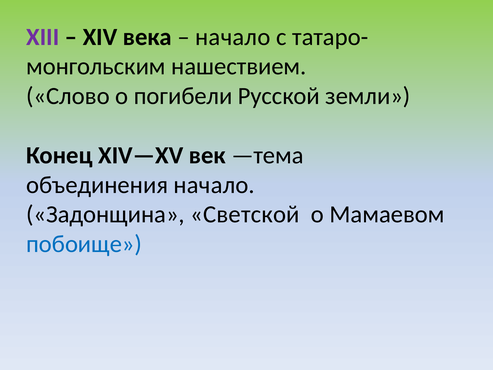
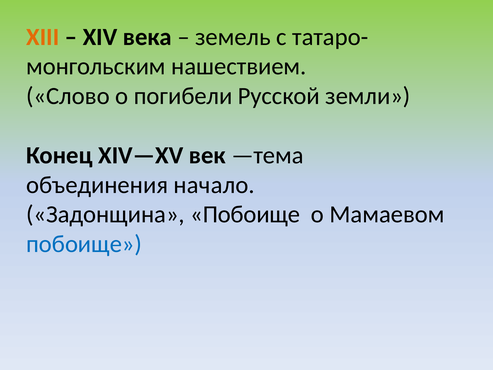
XIII colour: purple -> orange
начало at (233, 37): начало -> земель
Задонщина Светской: Светской -> Побоище
